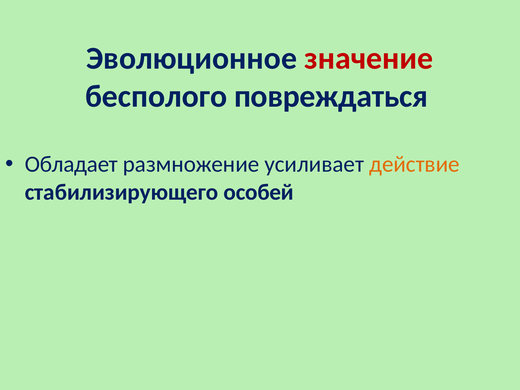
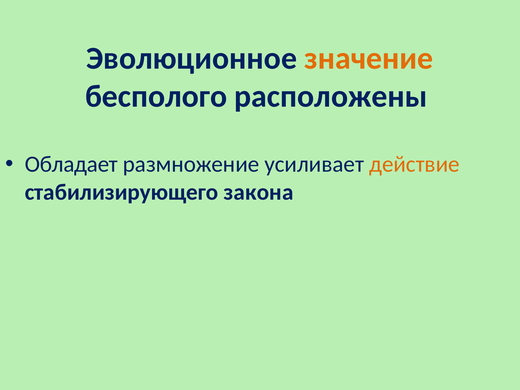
значение colour: red -> orange
повреждаться: повреждаться -> расположены
особей: особей -> закона
